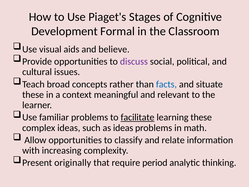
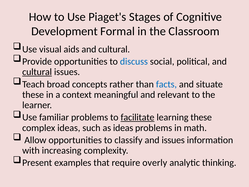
aids and believe: believe -> cultural
discuss colour: purple -> blue
cultural at (37, 72) underline: none -> present
and relate: relate -> issues
originally: originally -> examples
period: period -> overly
